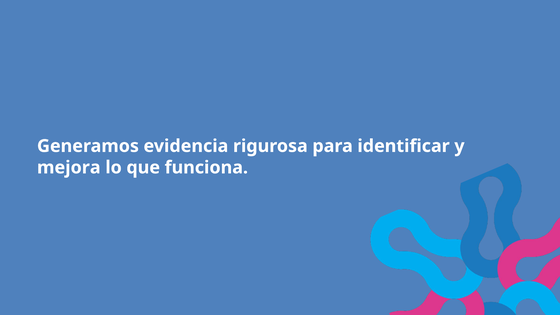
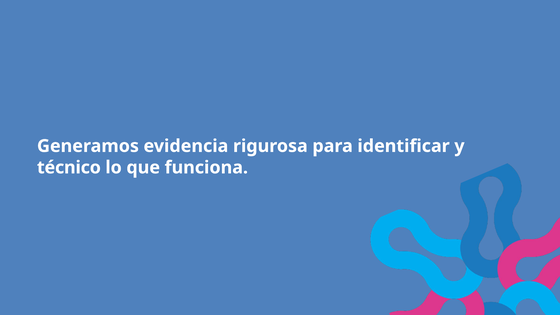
mejora: mejora -> técnico
